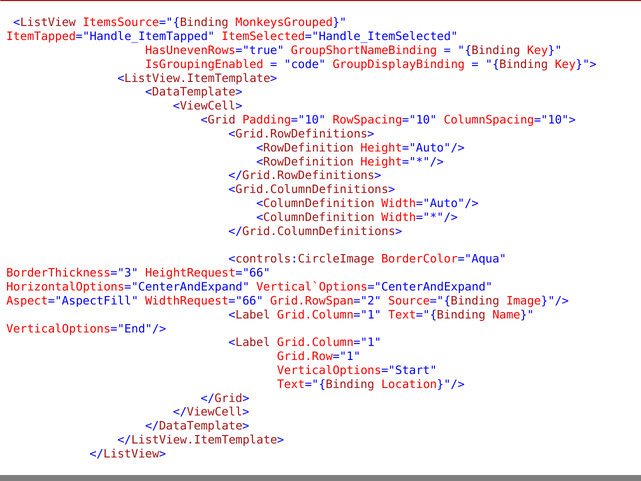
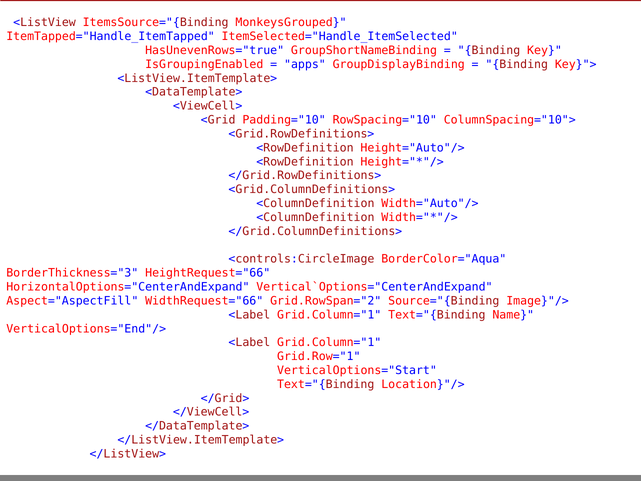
code: code -> apps
